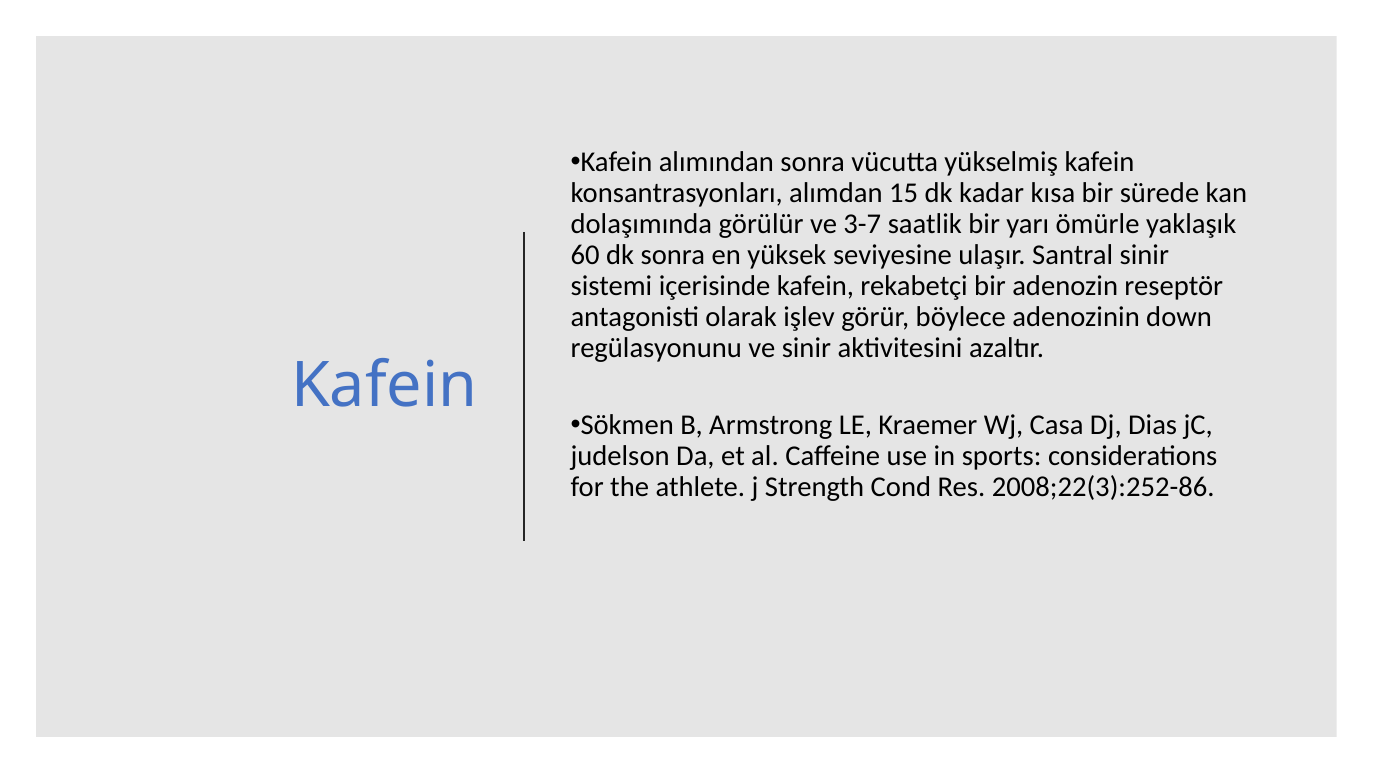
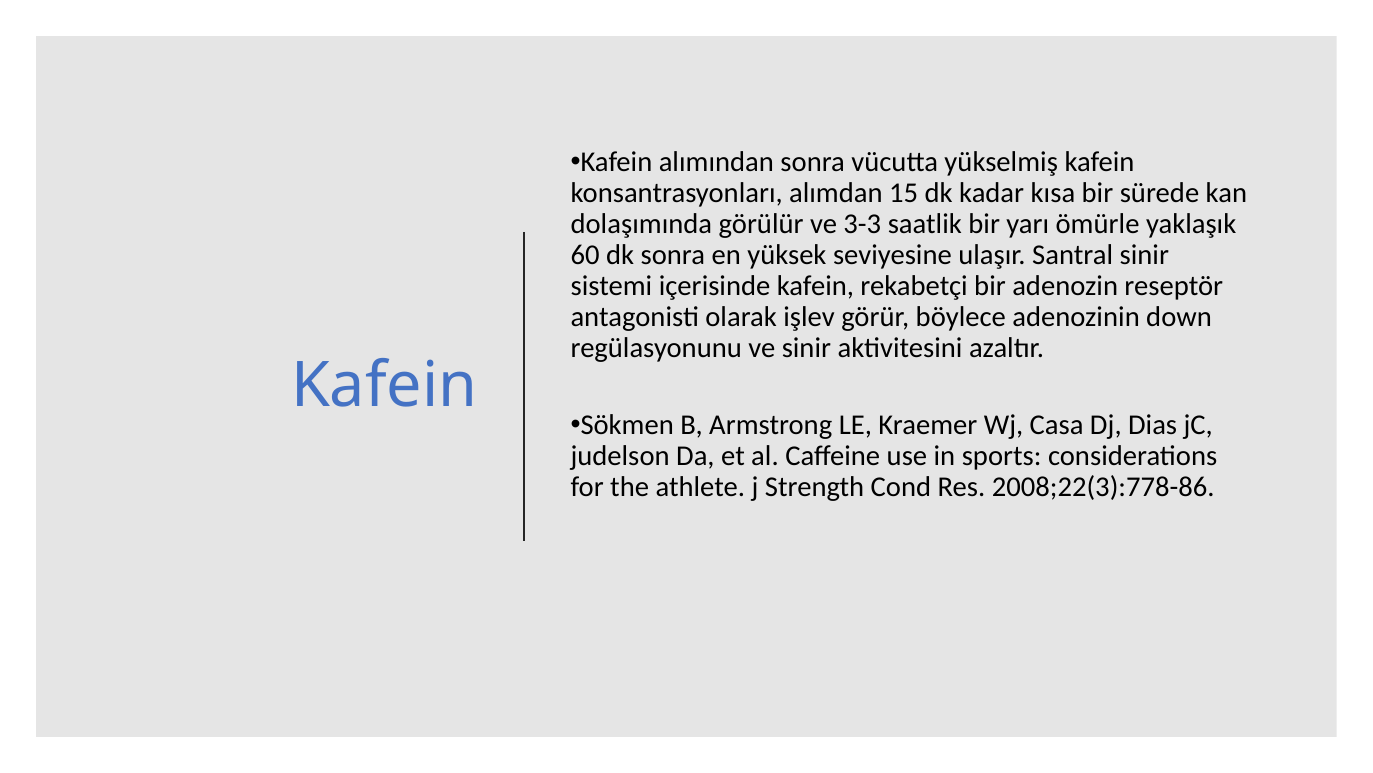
3-7: 3-7 -> 3-3
2008;22(3):252-86: 2008;22(3):252-86 -> 2008;22(3):778-86
